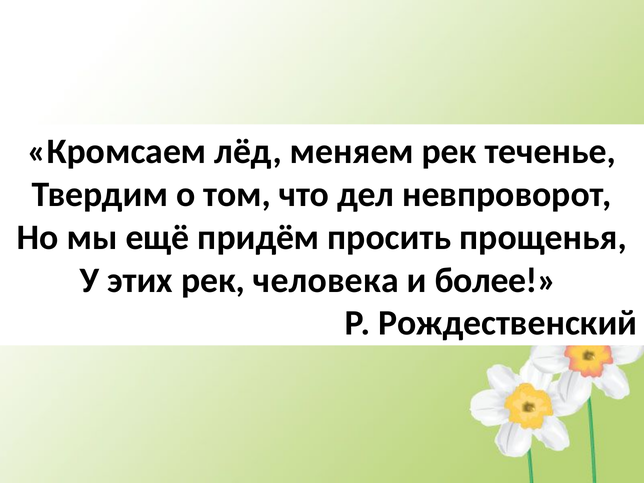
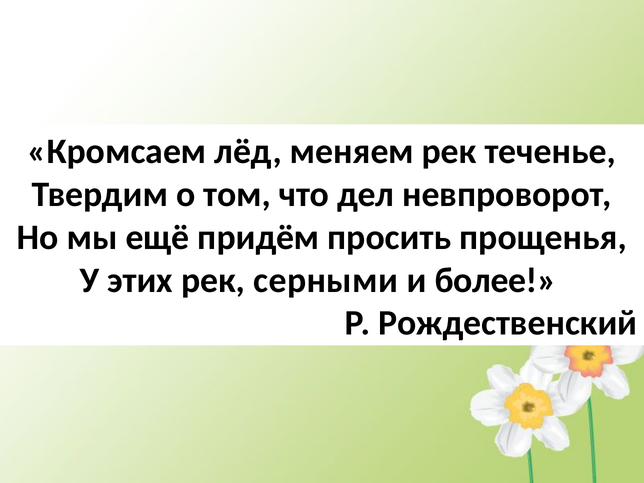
человека: человека -> серными
